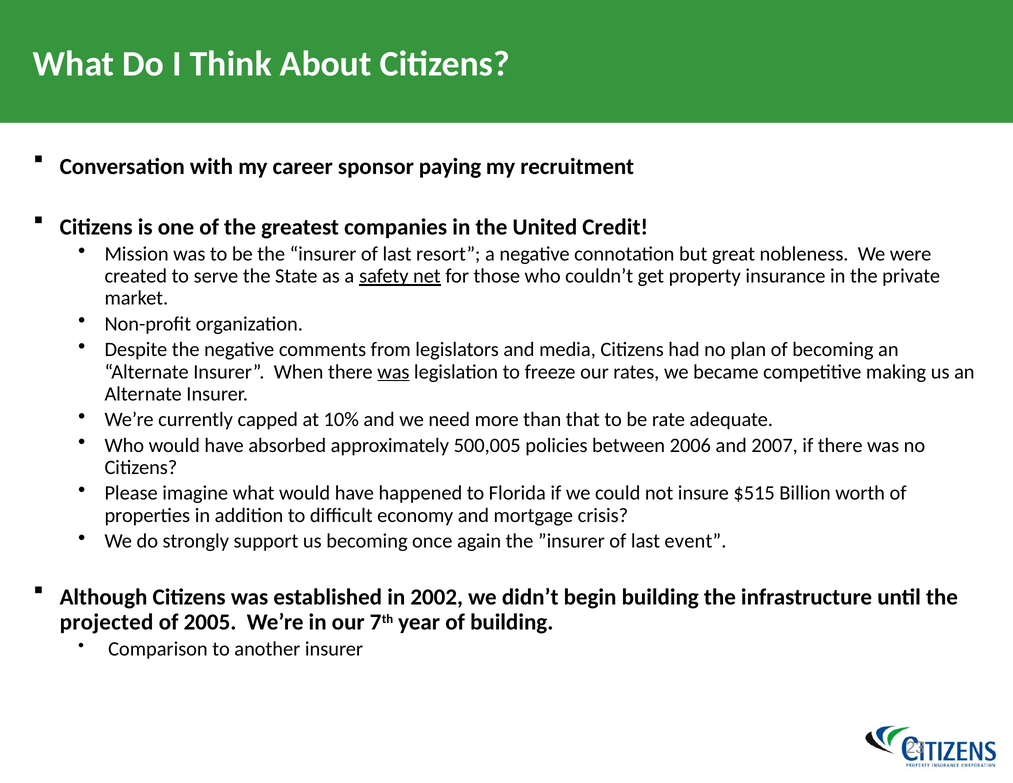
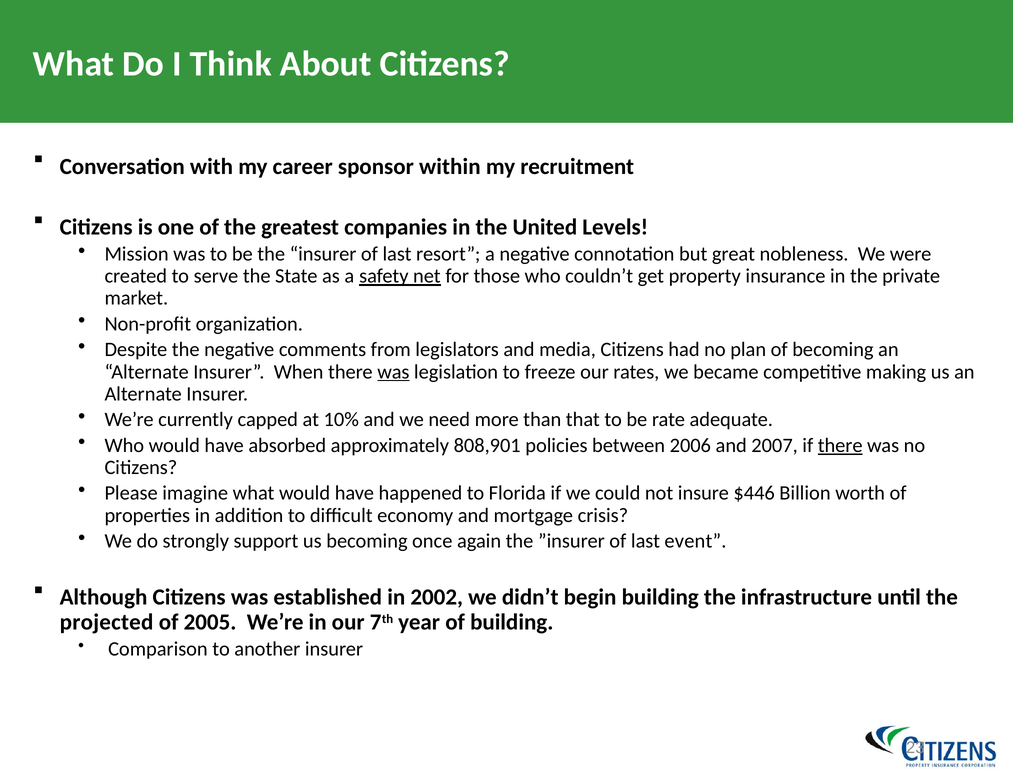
paying: paying -> within
Credit: Credit -> Levels
500,005: 500,005 -> 808,901
there at (840, 445) underline: none -> present
$515: $515 -> $446
